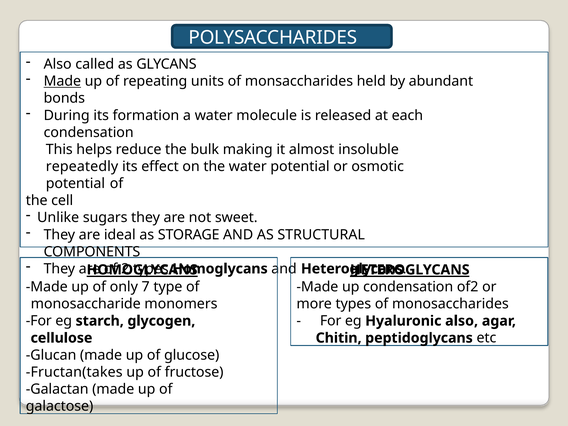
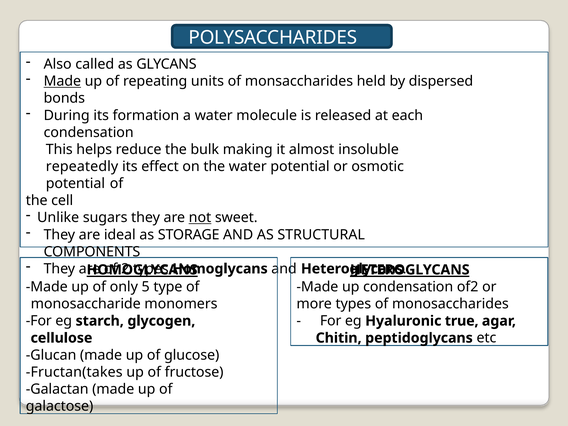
abundant: abundant -> dispersed
not underline: none -> present
7: 7 -> 5
Hyaluronic also: also -> true
